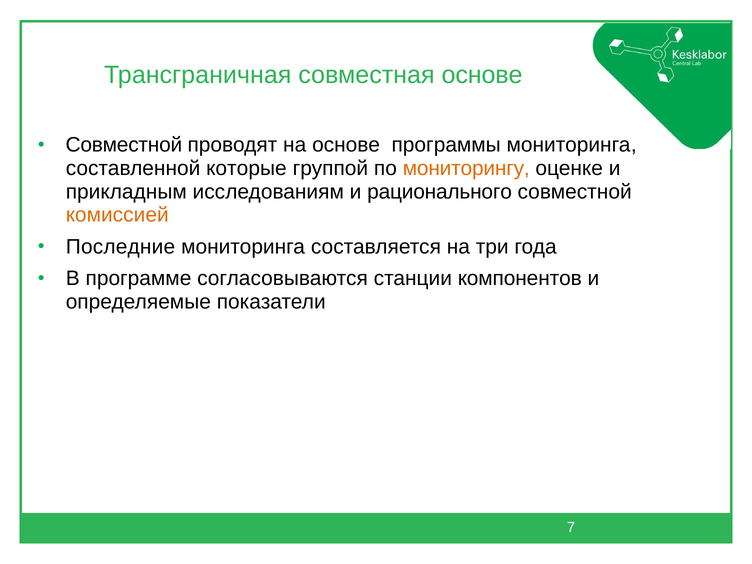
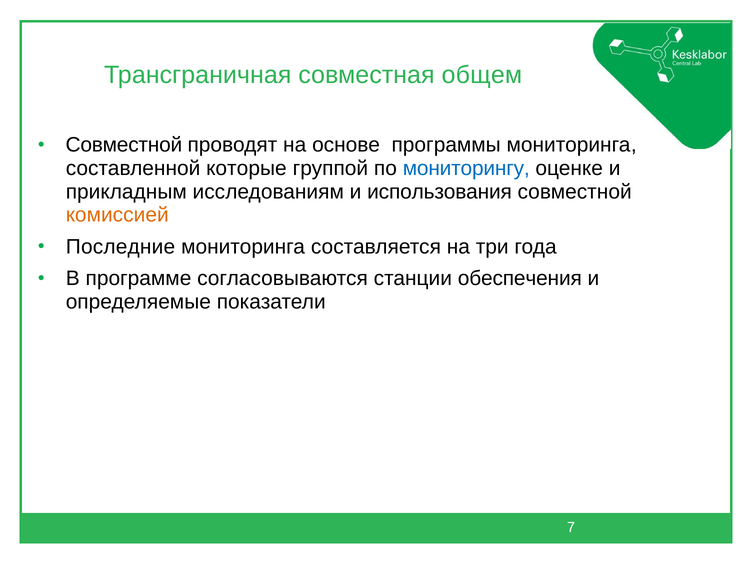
совместная основе: основе -> общем
мониторингу colour: orange -> blue
рационального: рационального -> использования
компонентов: компонентов -> обеспечения
